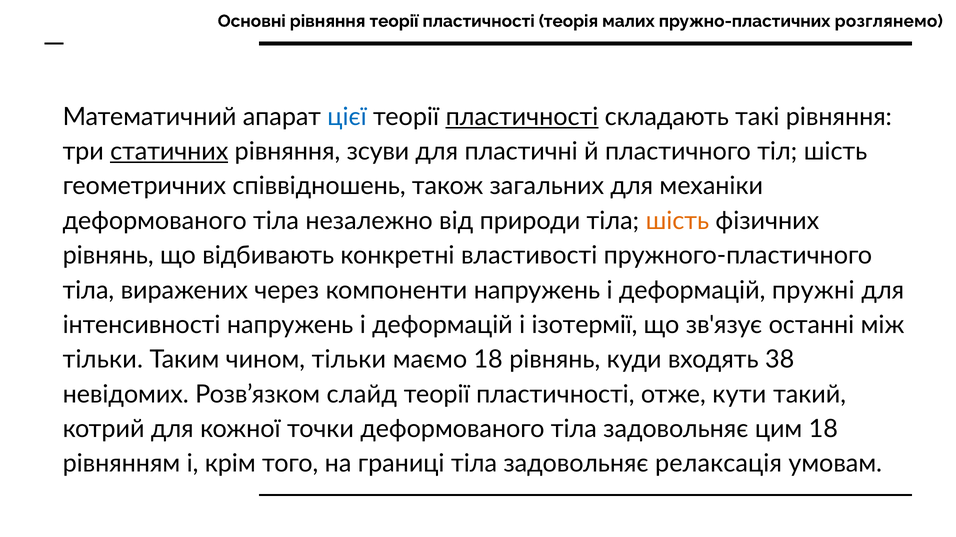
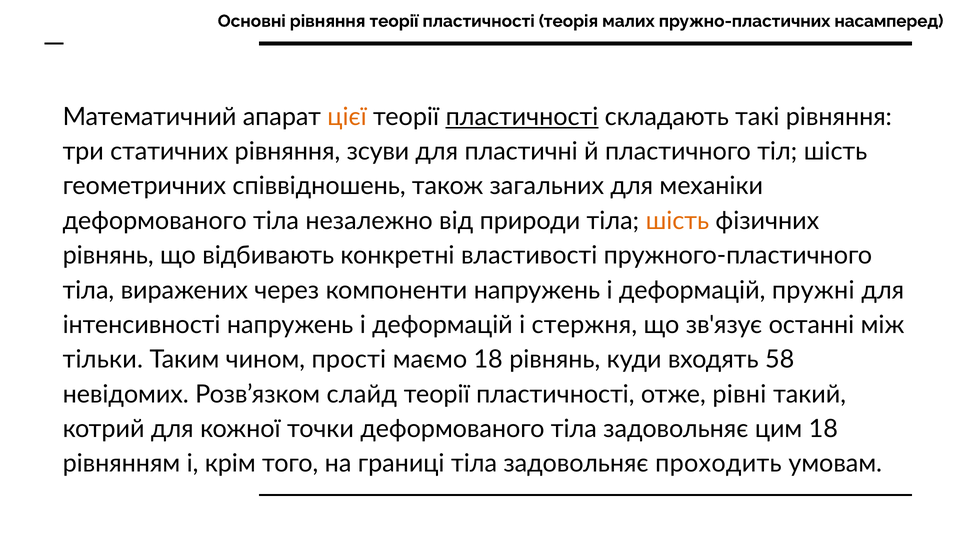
розглянемо: розглянемо -> насамперед
цієї colour: blue -> orange
статичних underline: present -> none
ізотермії: ізотермії -> стержня
чином тільки: тільки -> прості
38: 38 -> 58
кути: кути -> рівні
релаксація: релаксація -> проходить
